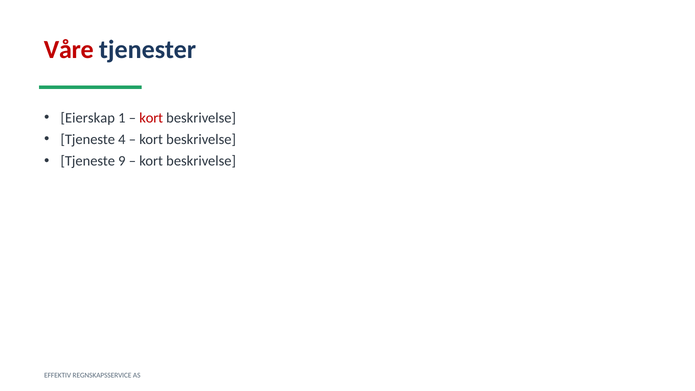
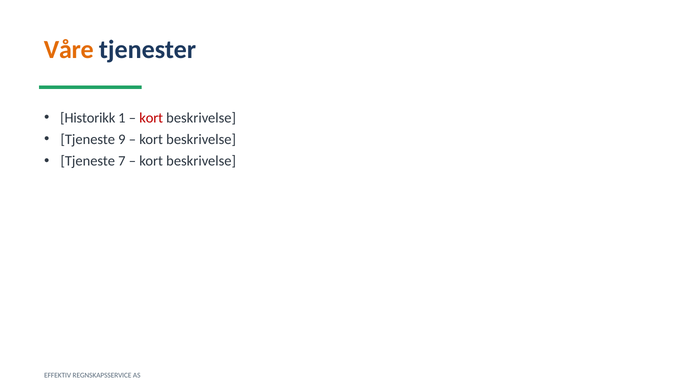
Våre colour: red -> orange
Eierskap: Eierskap -> Historikk
4: 4 -> 9
9: 9 -> 7
